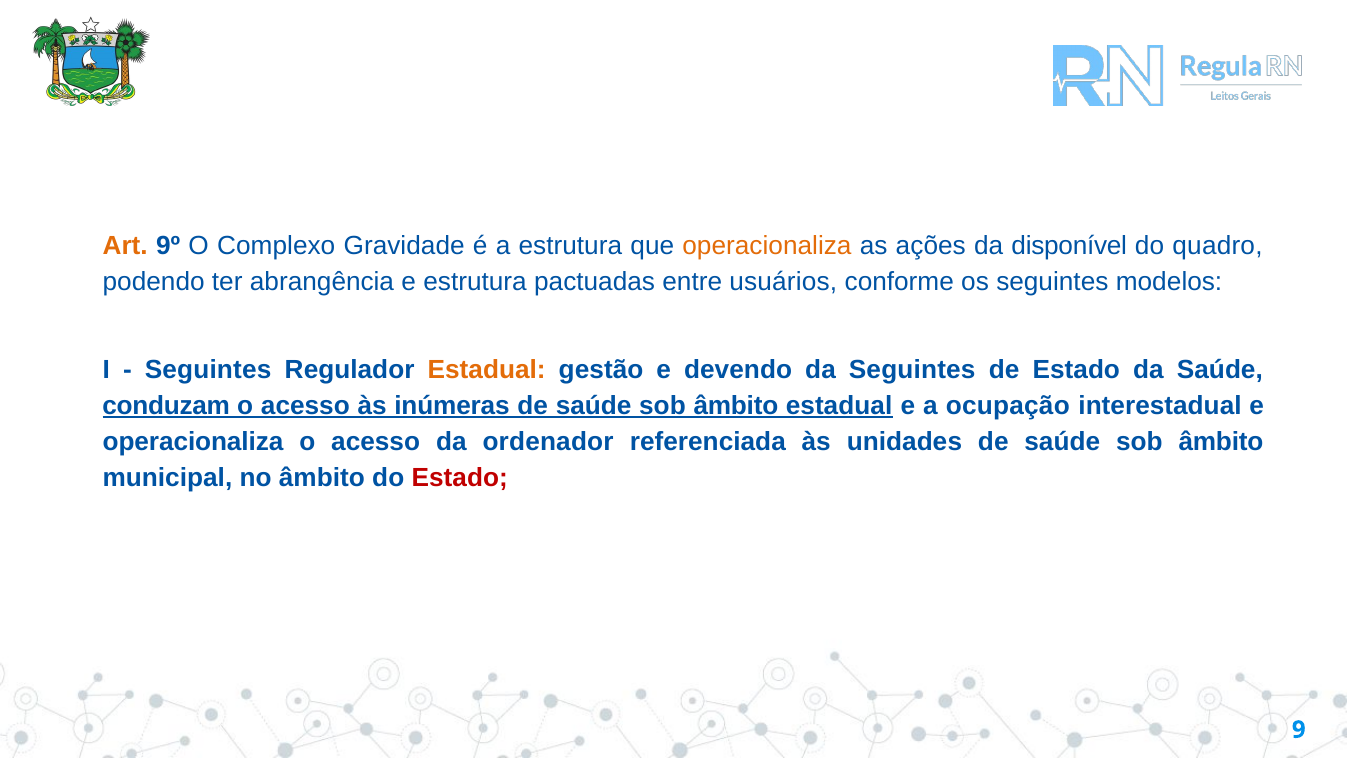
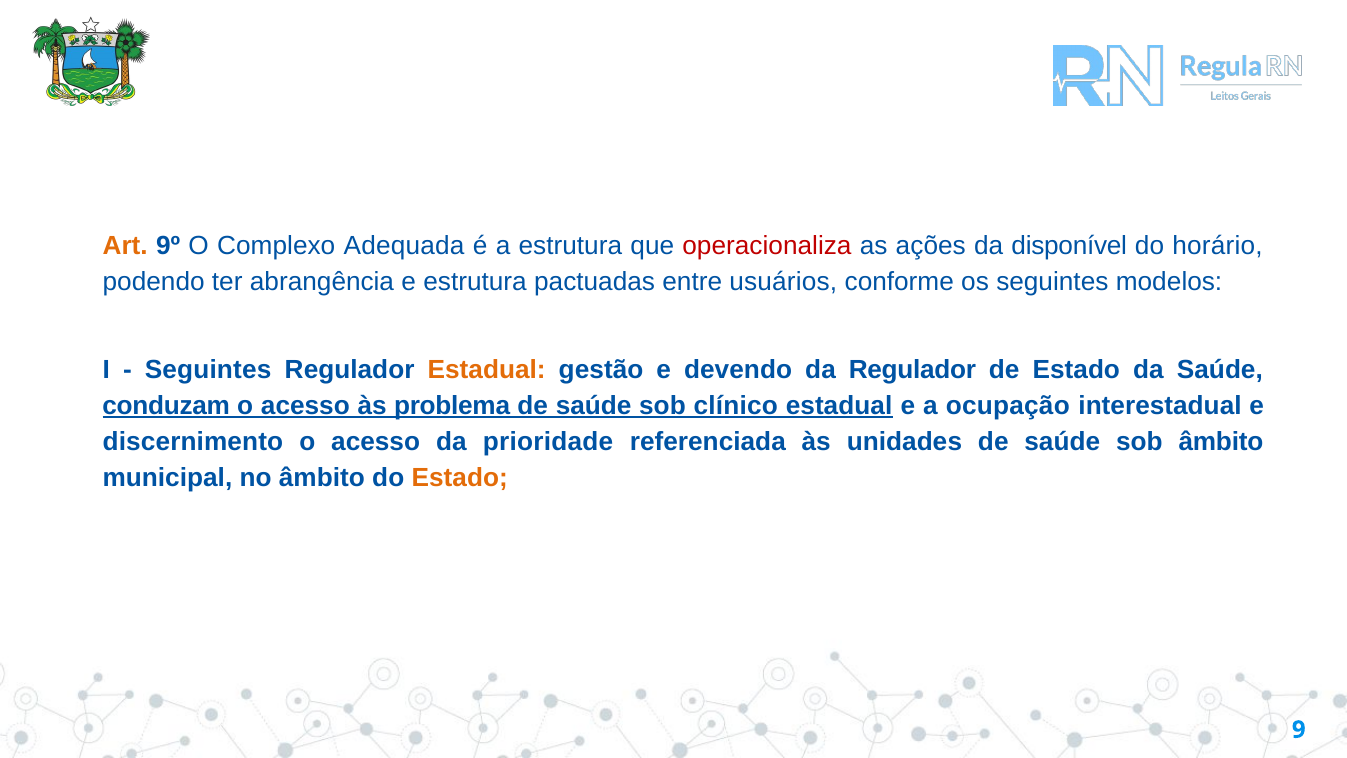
Gravidade: Gravidade -> Adequada
operacionaliza at (767, 246) colour: orange -> red
quadro: quadro -> horário
da Seguintes: Seguintes -> Regulador
inúmeras: inúmeras -> problema
âmbito at (736, 405): âmbito -> clínico
operacionaliza at (193, 441): operacionaliza -> discernimento
ordenador: ordenador -> prioridade
Estado at (460, 478) colour: red -> orange
